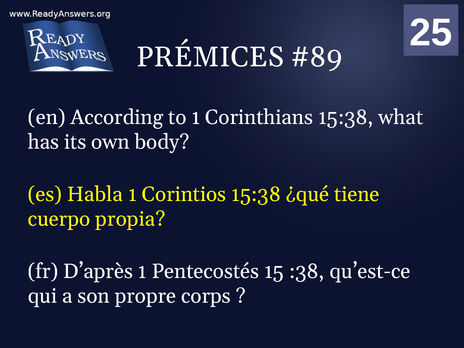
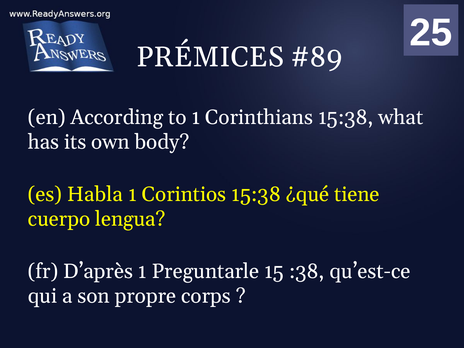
propia: propia -> lengua
Pentecostés: Pentecostés -> Preguntarle
